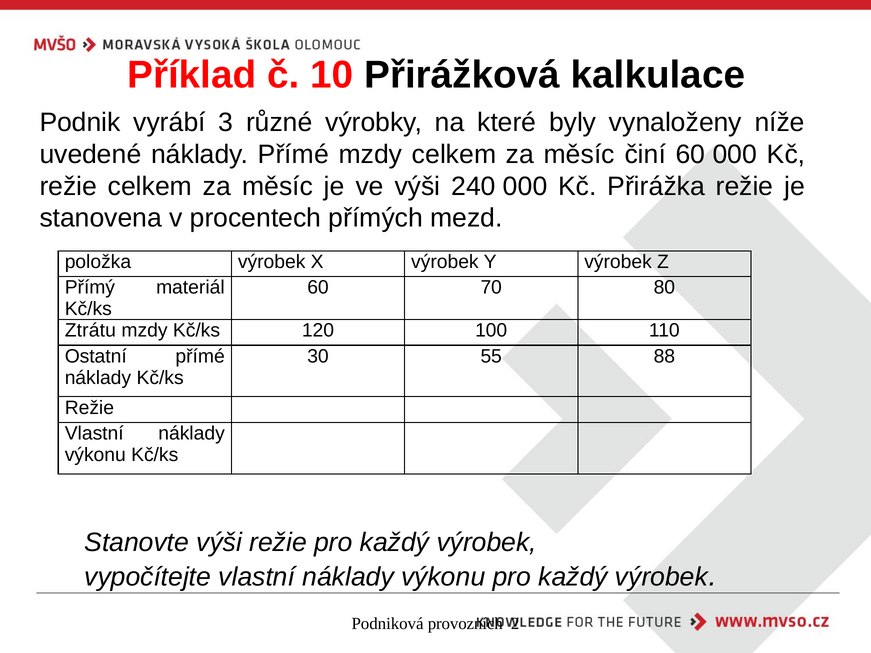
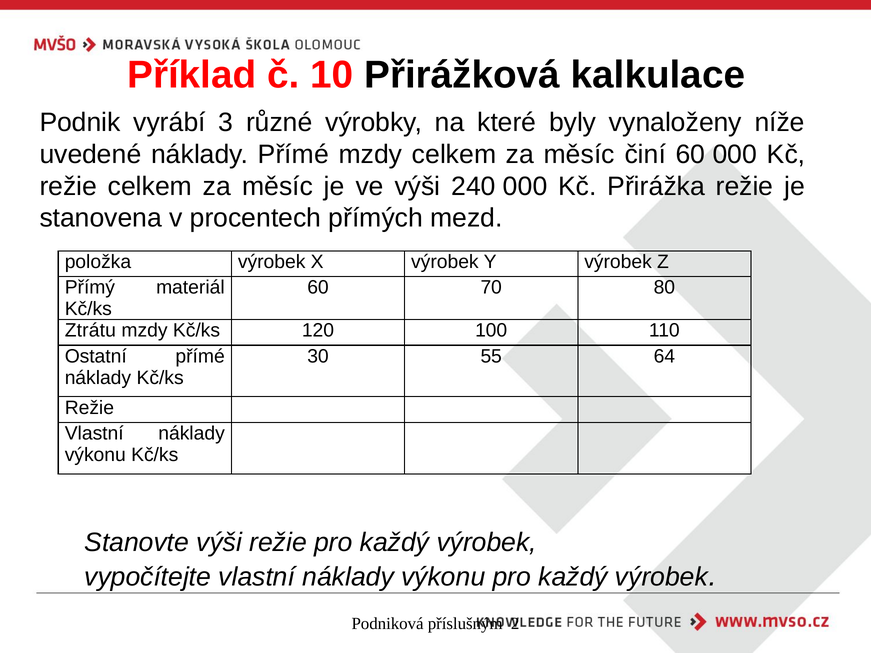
88: 88 -> 64
provozních: provozních -> příslušným
